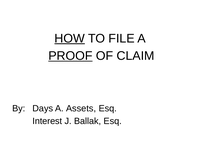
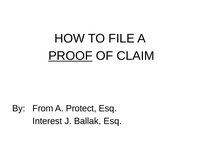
HOW underline: present -> none
Days: Days -> From
Assets: Assets -> Protect
